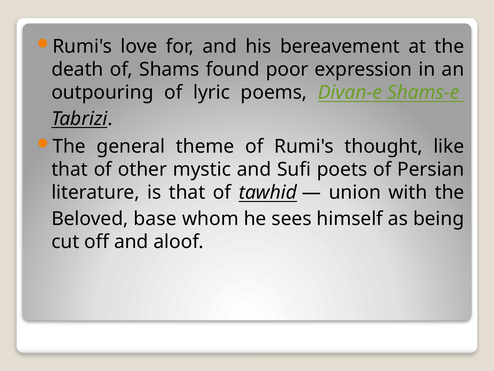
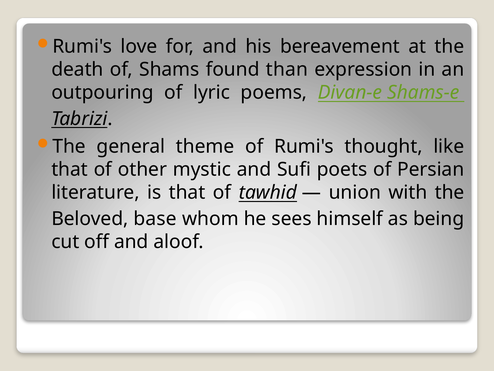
poor: poor -> than
